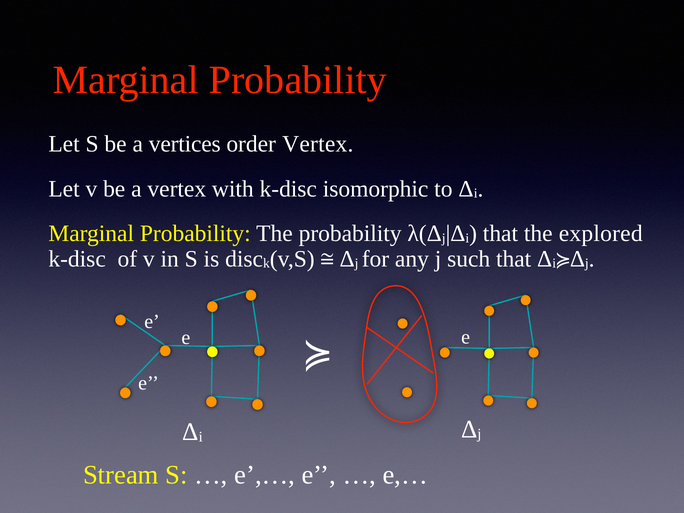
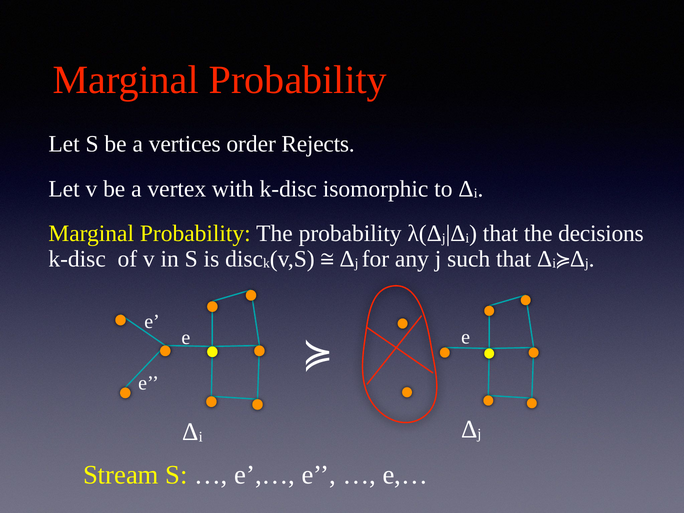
order Vertex: Vertex -> Rejects
explored: explored -> decisions
